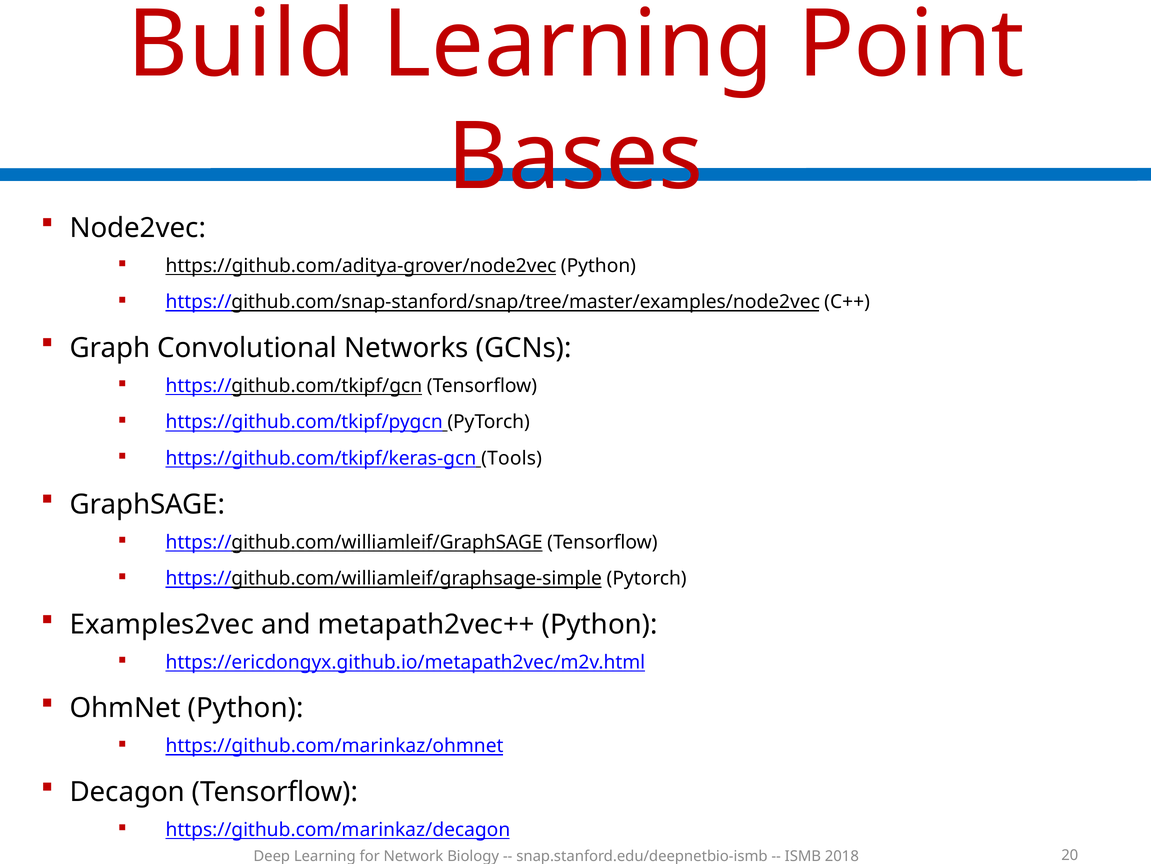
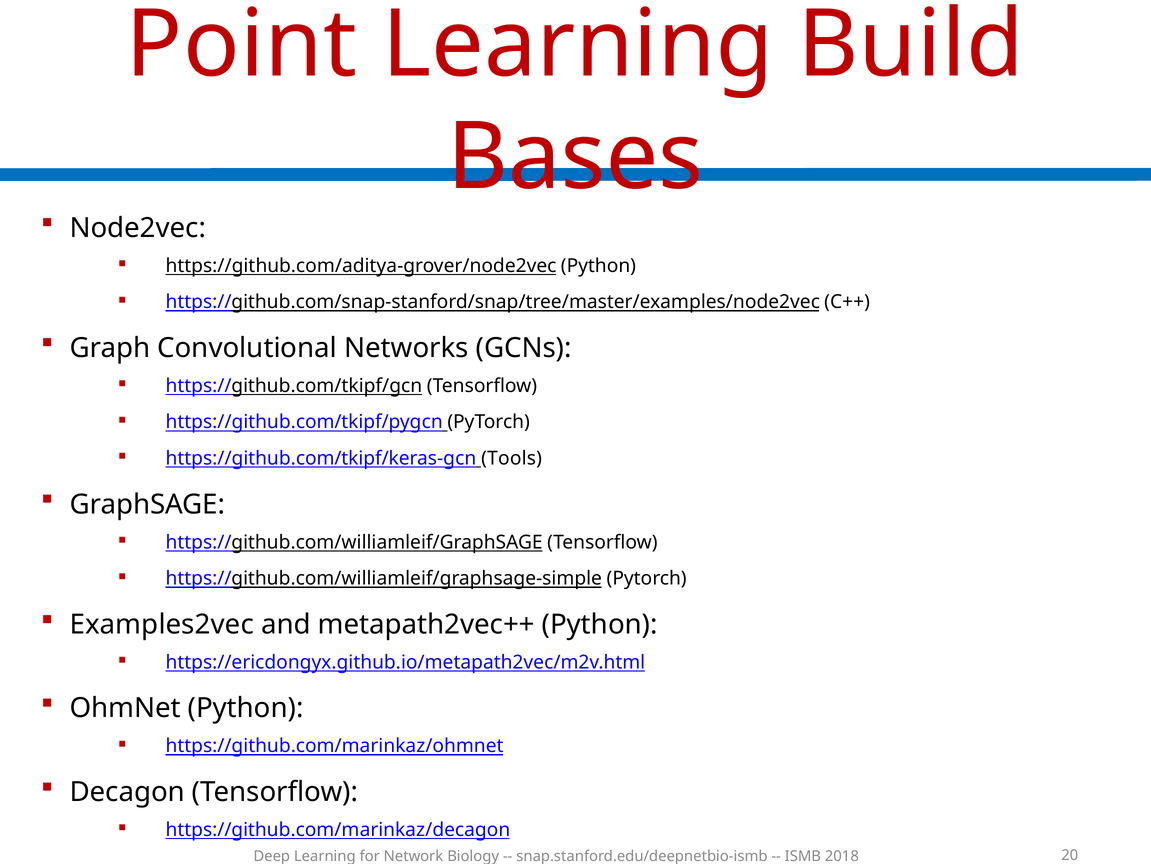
Build: Build -> Point
Point: Point -> Build
